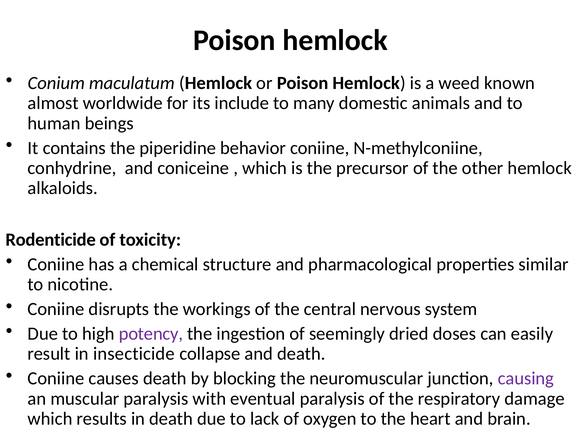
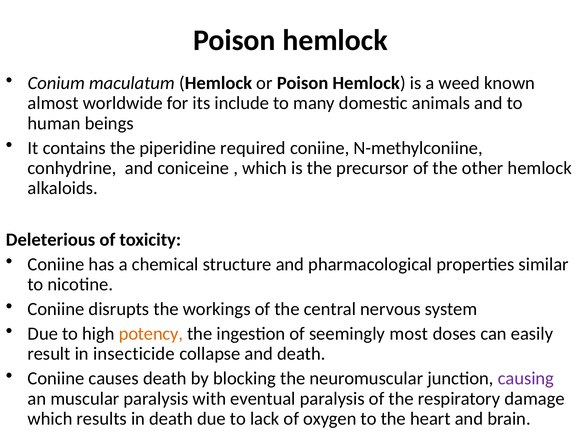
behavior: behavior -> required
Rodenticide: Rodenticide -> Deleterious
potency colour: purple -> orange
dried: dried -> most
